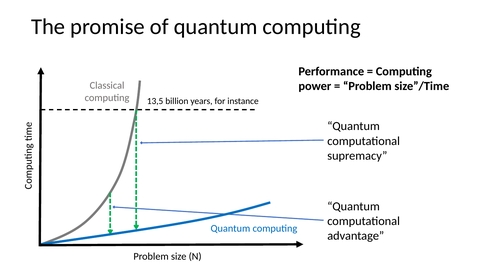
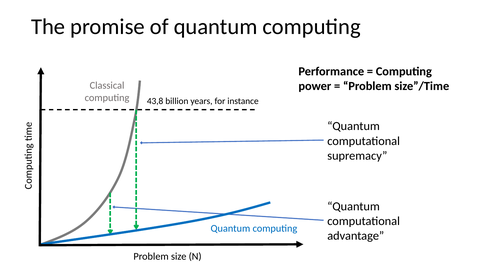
13,5: 13,5 -> 43,8
